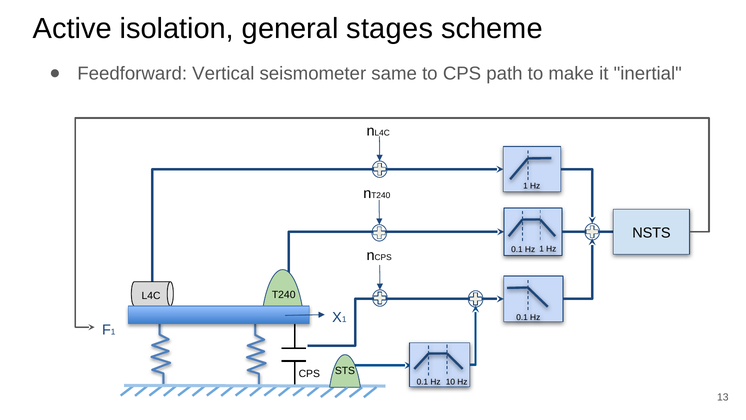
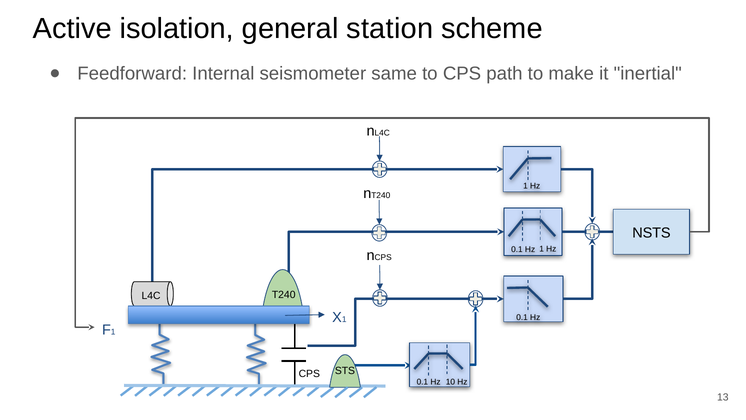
stages: stages -> station
Vertical: Vertical -> Internal
